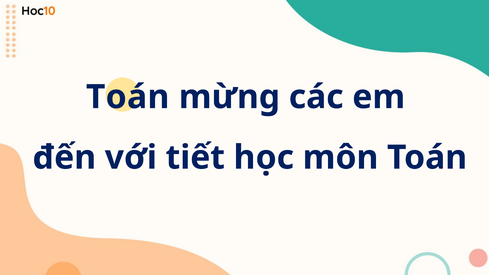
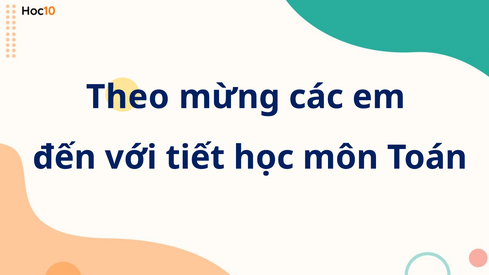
Toán at (128, 97): Toán -> Theo
